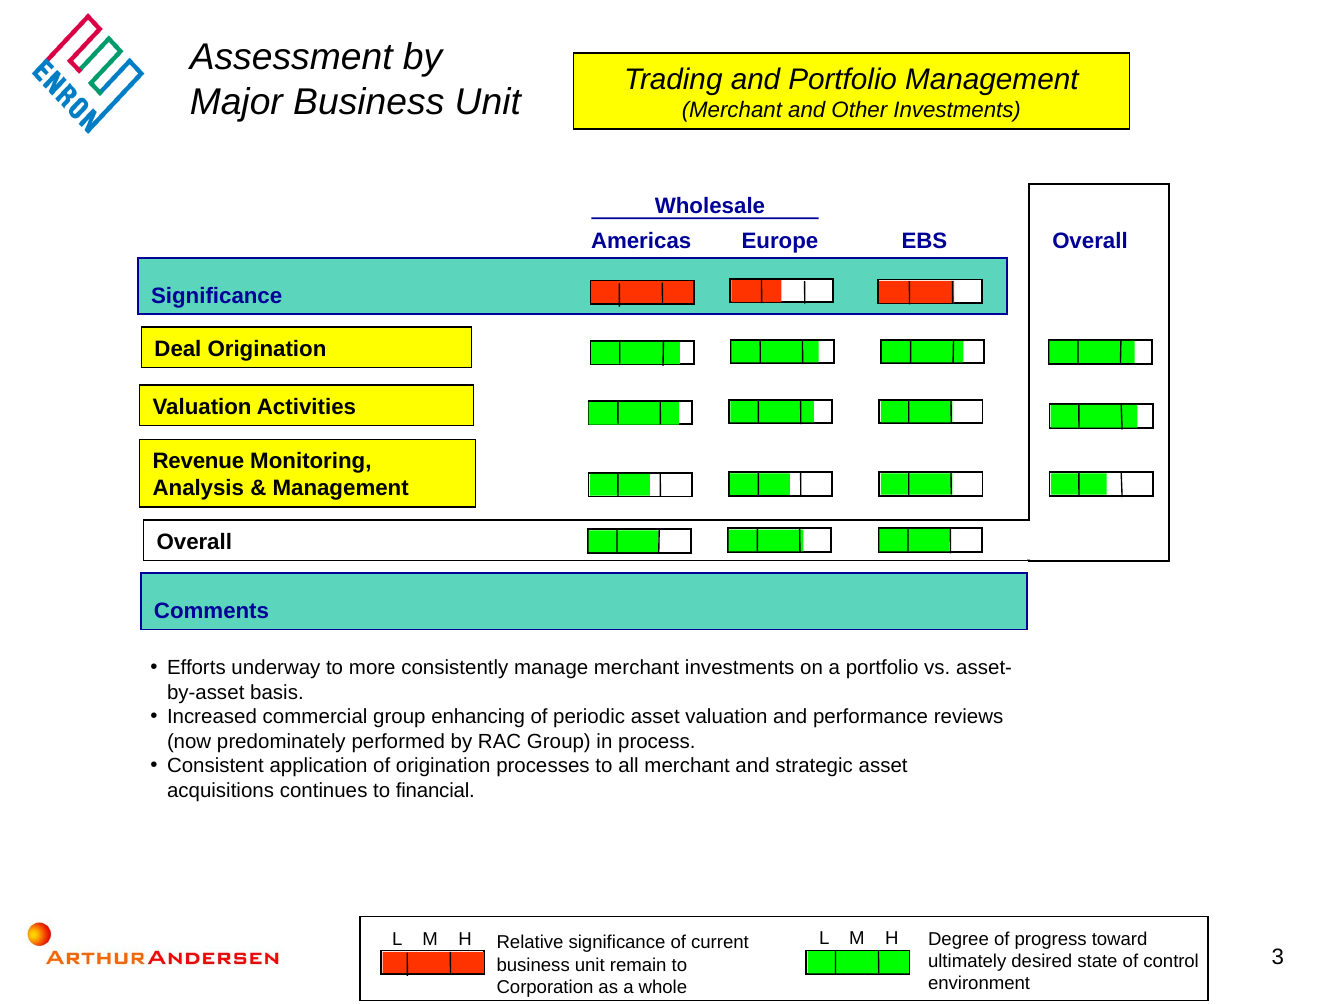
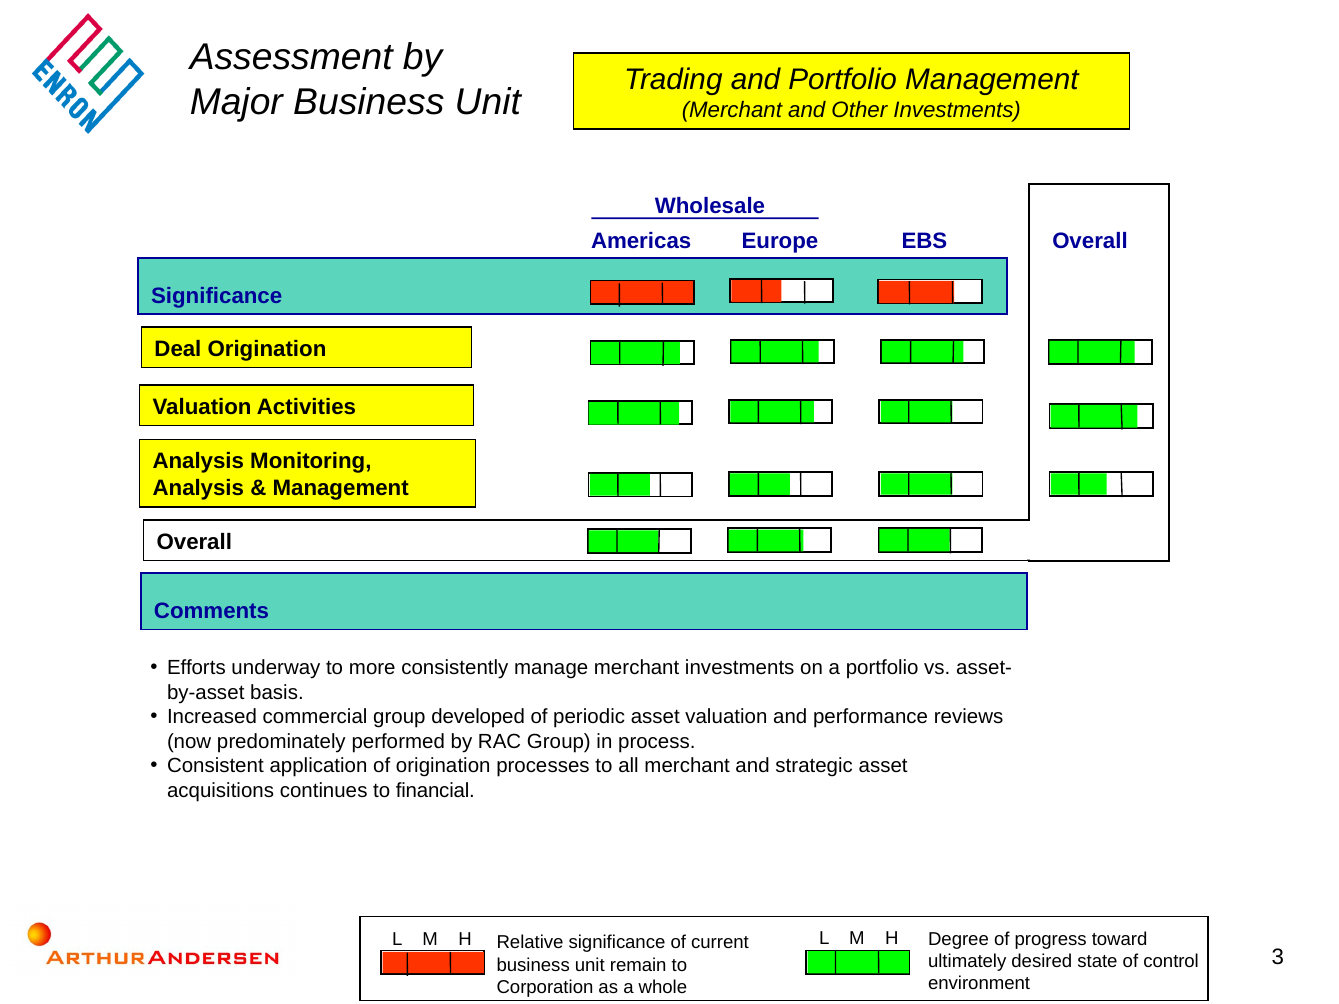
Revenue at (198, 462): Revenue -> Analysis
enhancing: enhancing -> developed
